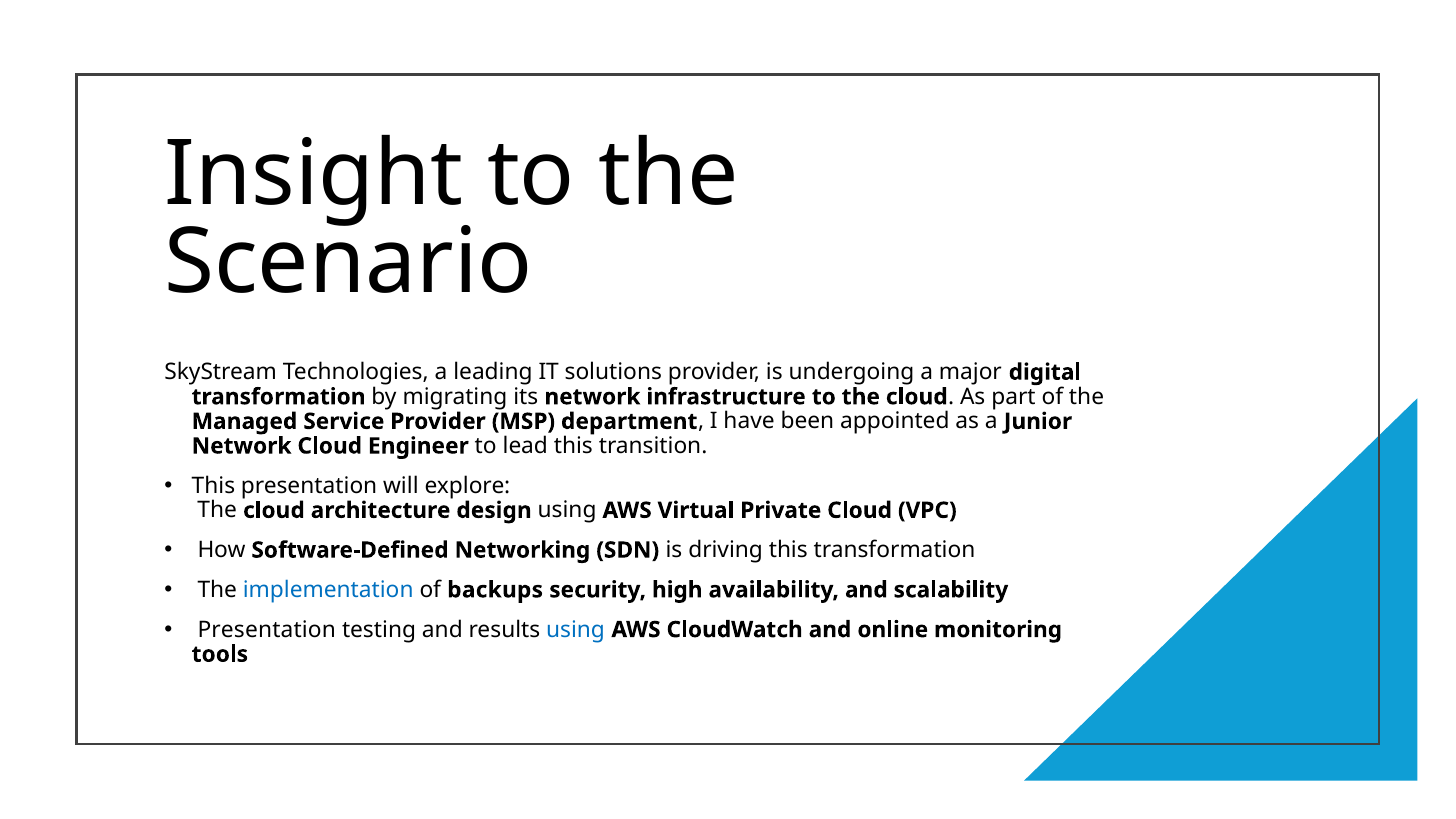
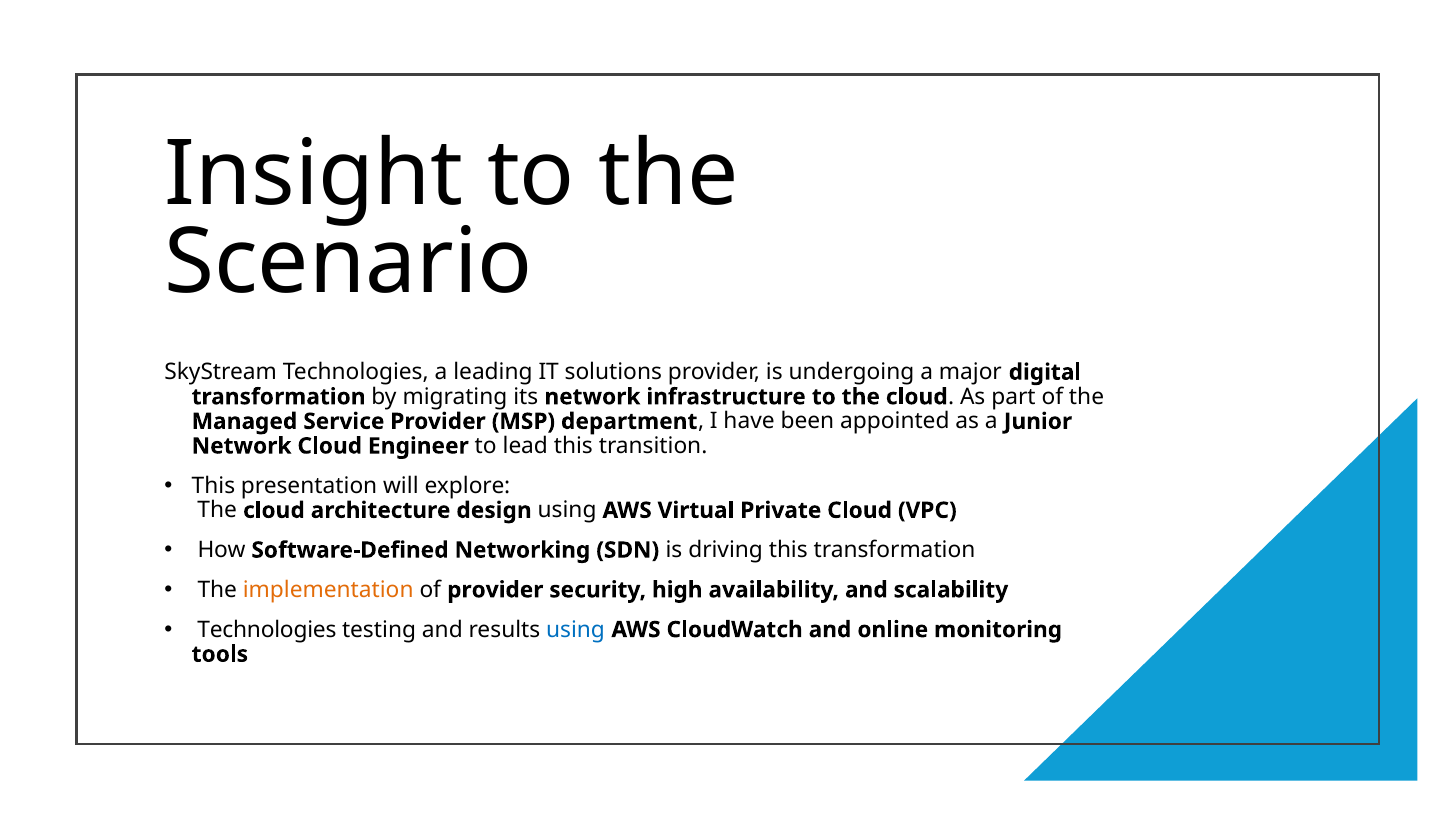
implementation colour: blue -> orange
of backups: backups -> provider
Presentation at (267, 630): Presentation -> Technologies
